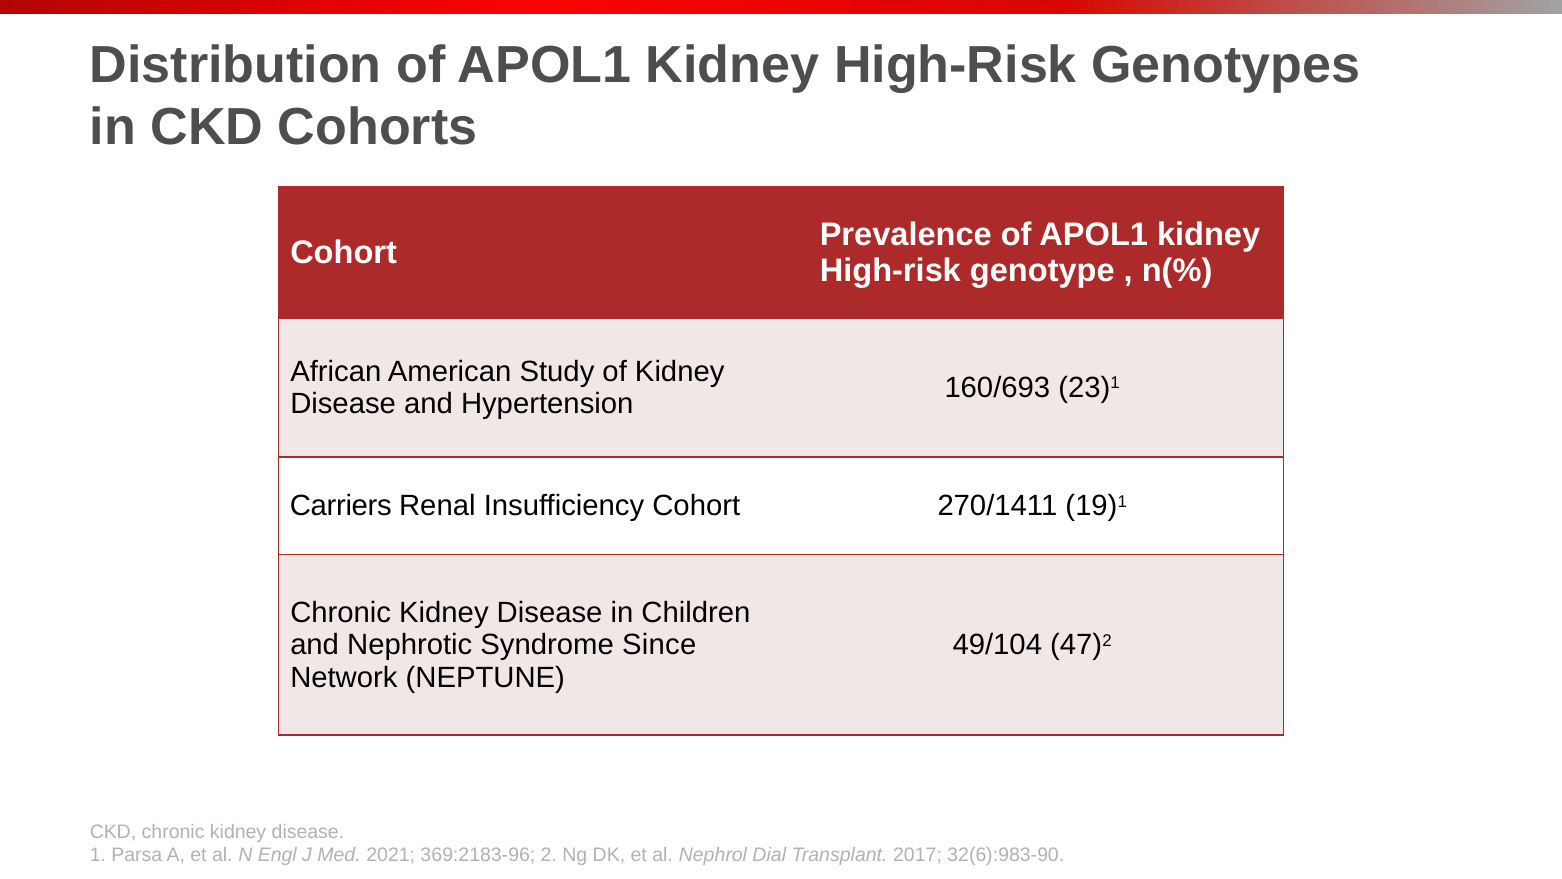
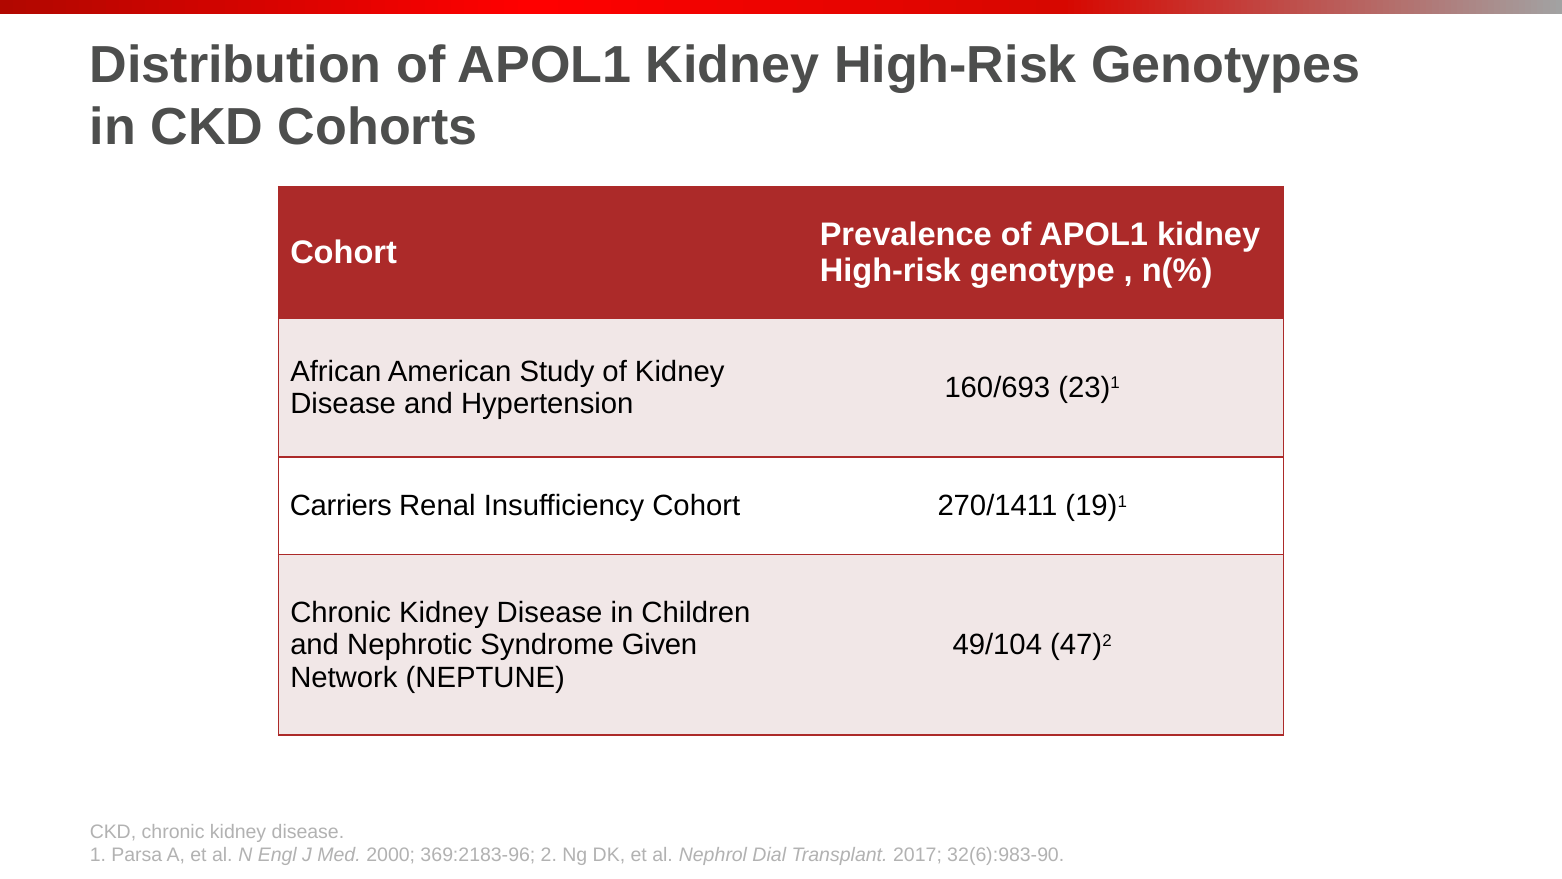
Since: Since -> Given
2021: 2021 -> 2000
